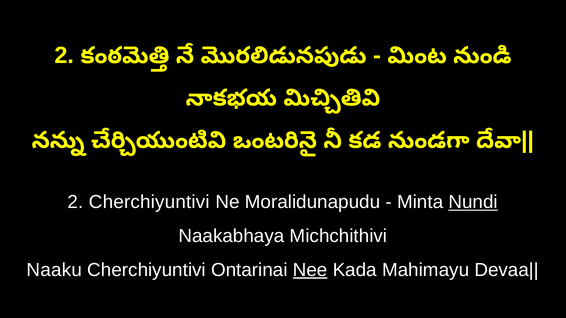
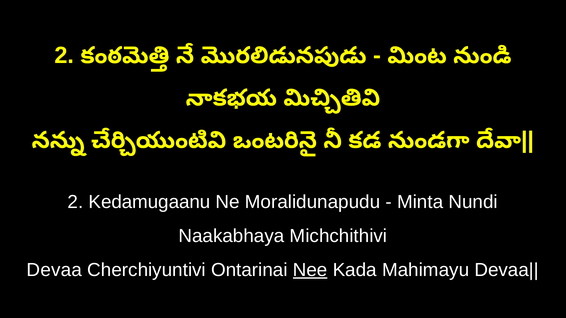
2 Cherchiyuntivi: Cherchiyuntivi -> Kedamugaanu
Nundi underline: present -> none
Naaku: Naaku -> Devaa
